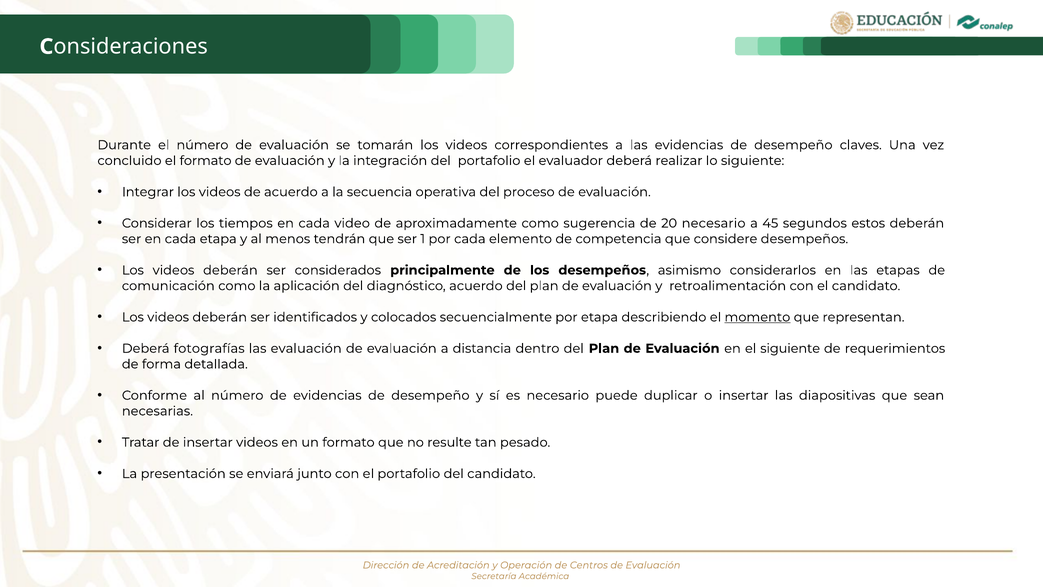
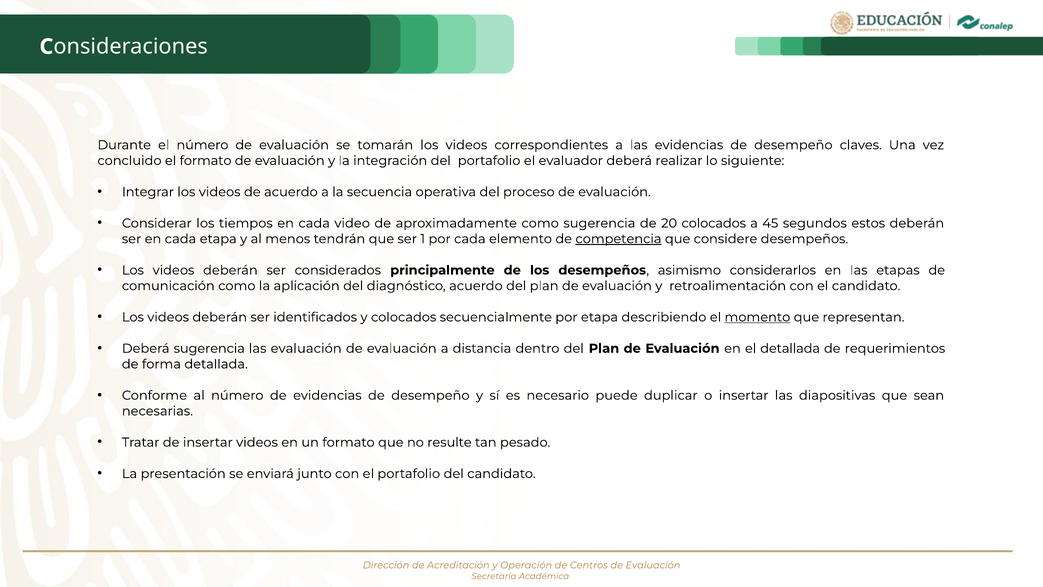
20 necesario: necesario -> colocados
competencia underline: none -> present
Deberá fotografías: fotografías -> sugerencia
el siguiente: siguiente -> detallada
